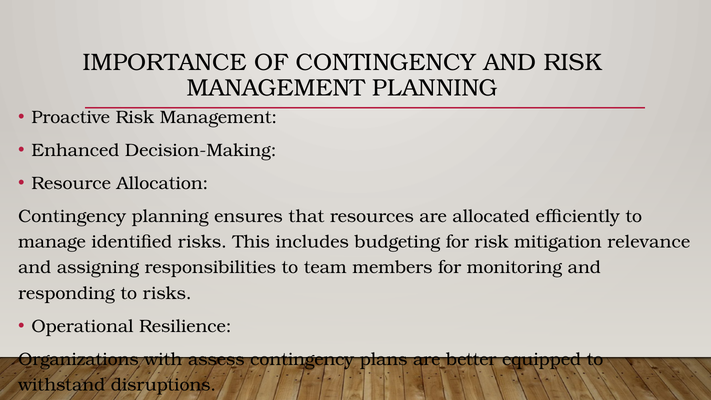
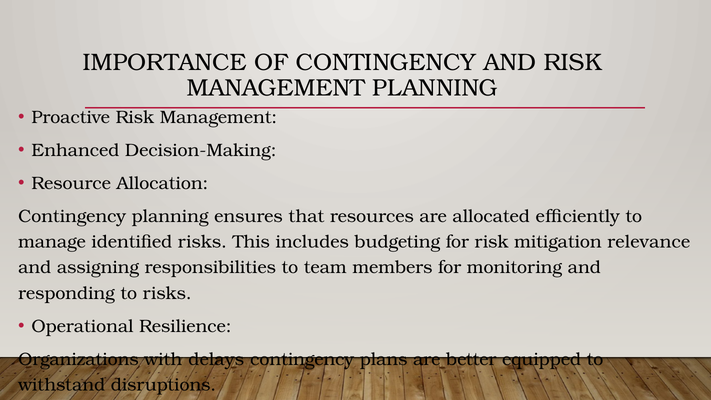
assess: assess -> delays
